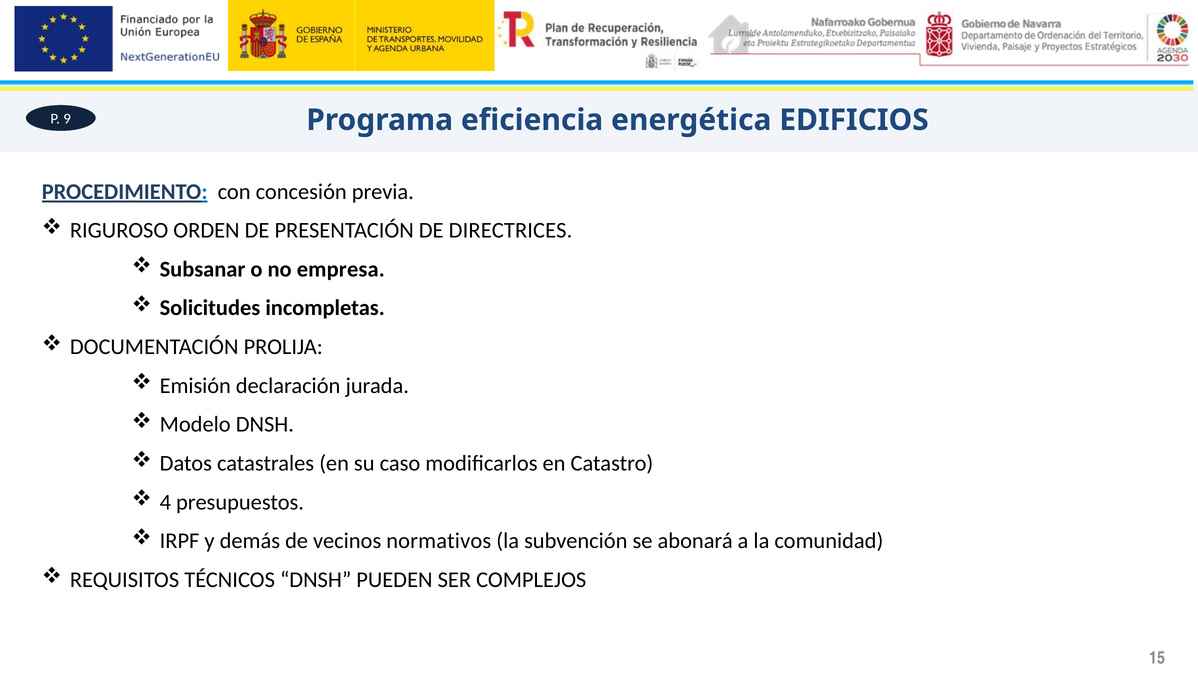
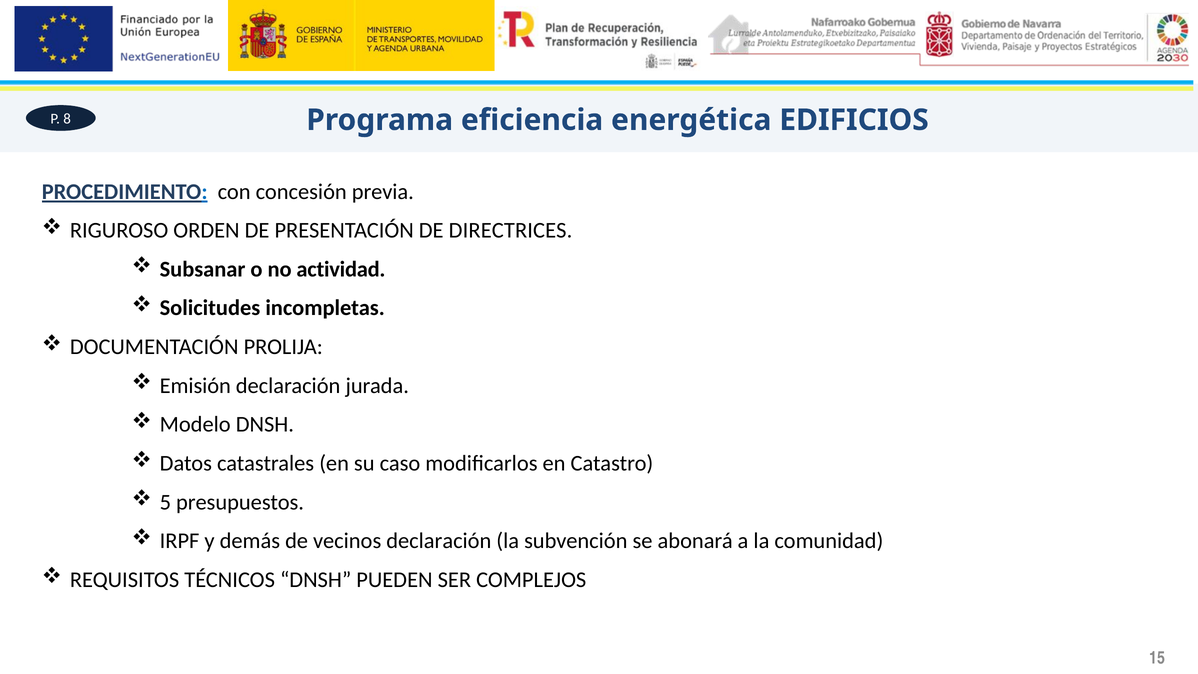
9: 9 -> 8
empresa: empresa -> actividad
4: 4 -> 5
vecinos normativos: normativos -> declaración
